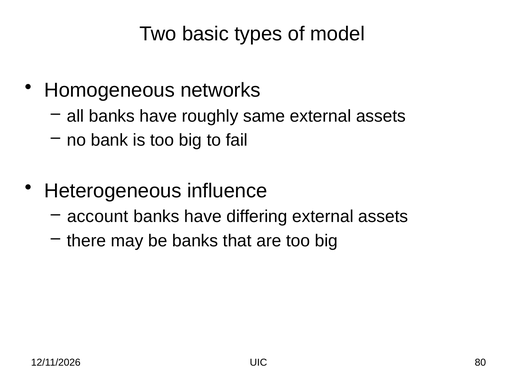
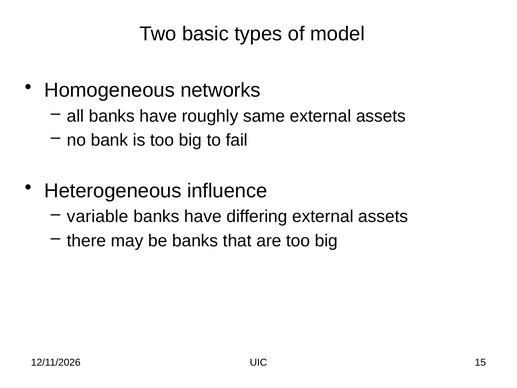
account: account -> variable
80: 80 -> 15
